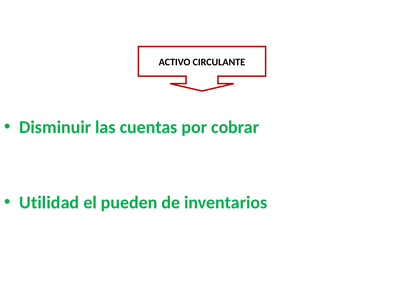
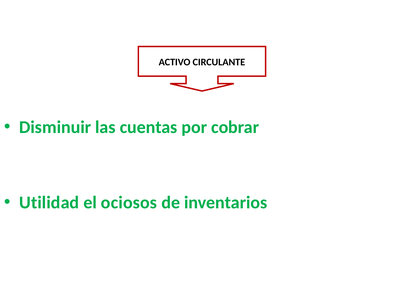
pueden: pueden -> ociosos
